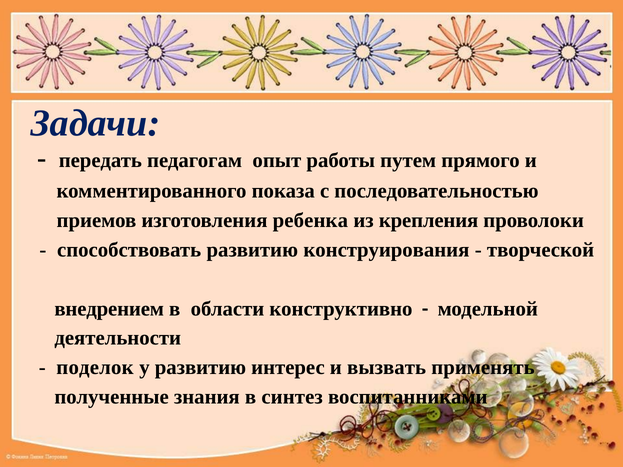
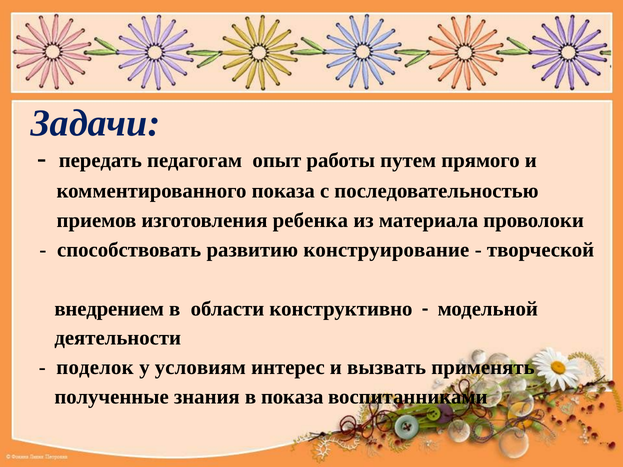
крепления: крепления -> материала
конструирования: конструирования -> конструирование
у развитию: развитию -> условиям
в синтез: синтез -> показа
